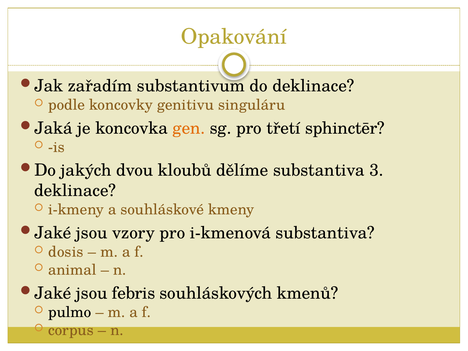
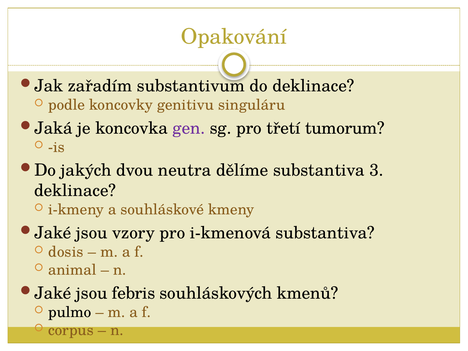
gen colour: orange -> purple
sphinctēr: sphinctēr -> tumorum
kloubů: kloubů -> neutra
